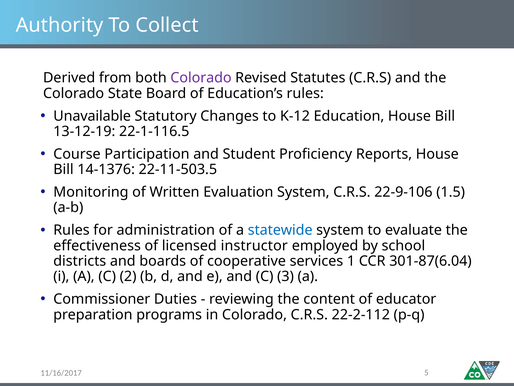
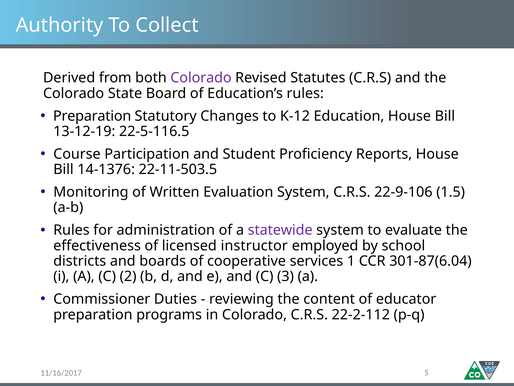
Unavailable at (92, 116): Unavailable -> Preparation
22-1-116.5: 22-1-116.5 -> 22-5-116.5
statewide colour: blue -> purple
